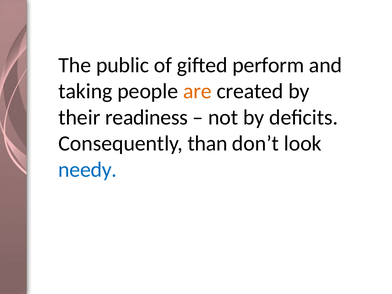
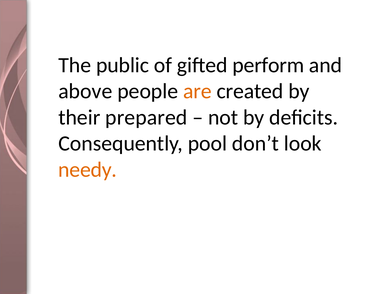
taking: taking -> above
readiness: readiness -> prepared
than: than -> pool
needy colour: blue -> orange
